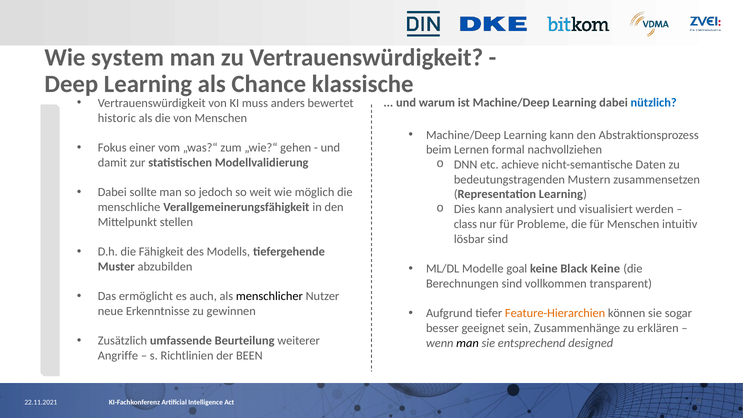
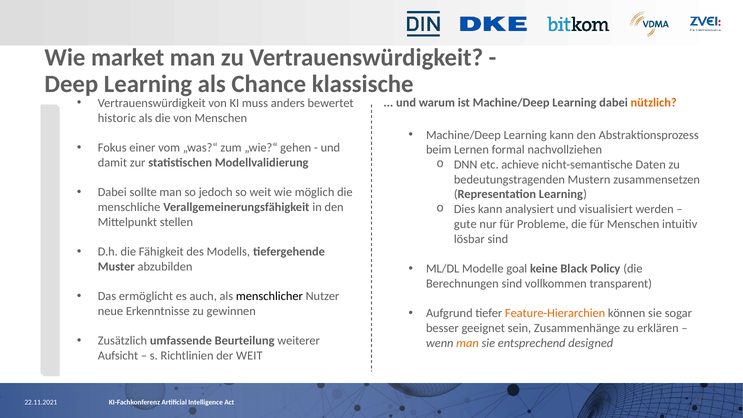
system: system -> market
nützlich colour: blue -> orange
class: class -> gute
Black Keine: Keine -> Policy
man at (467, 343) colour: black -> orange
Angriffe: Angriffe -> Aufsicht
der BEEN: BEEN -> WEIT
